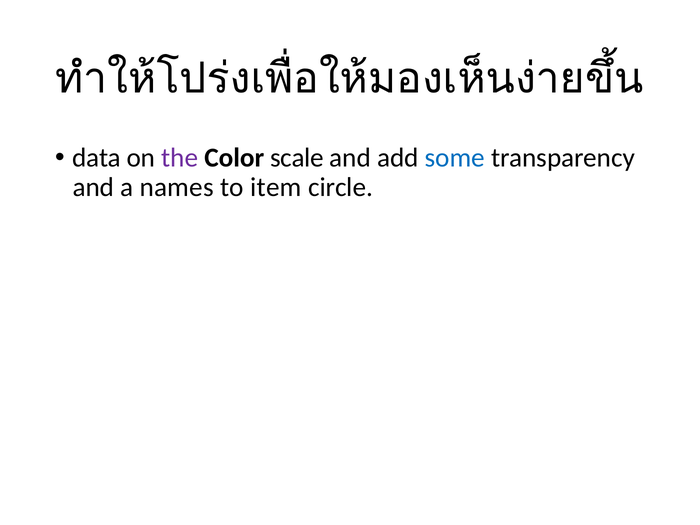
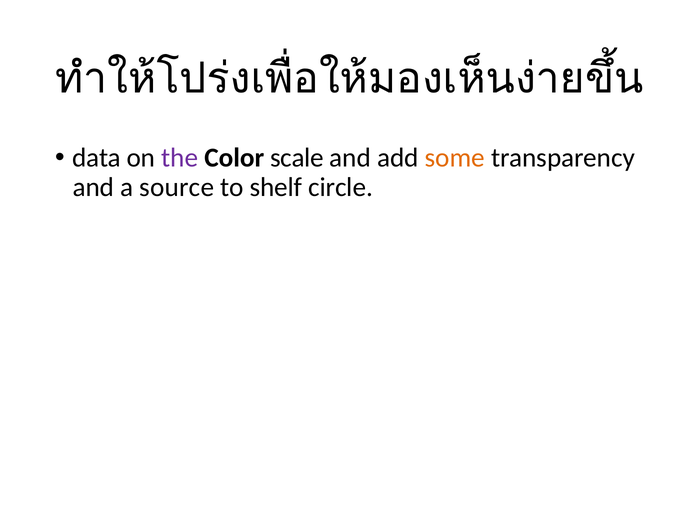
some colour: blue -> orange
names: names -> source
item: item -> shelf
